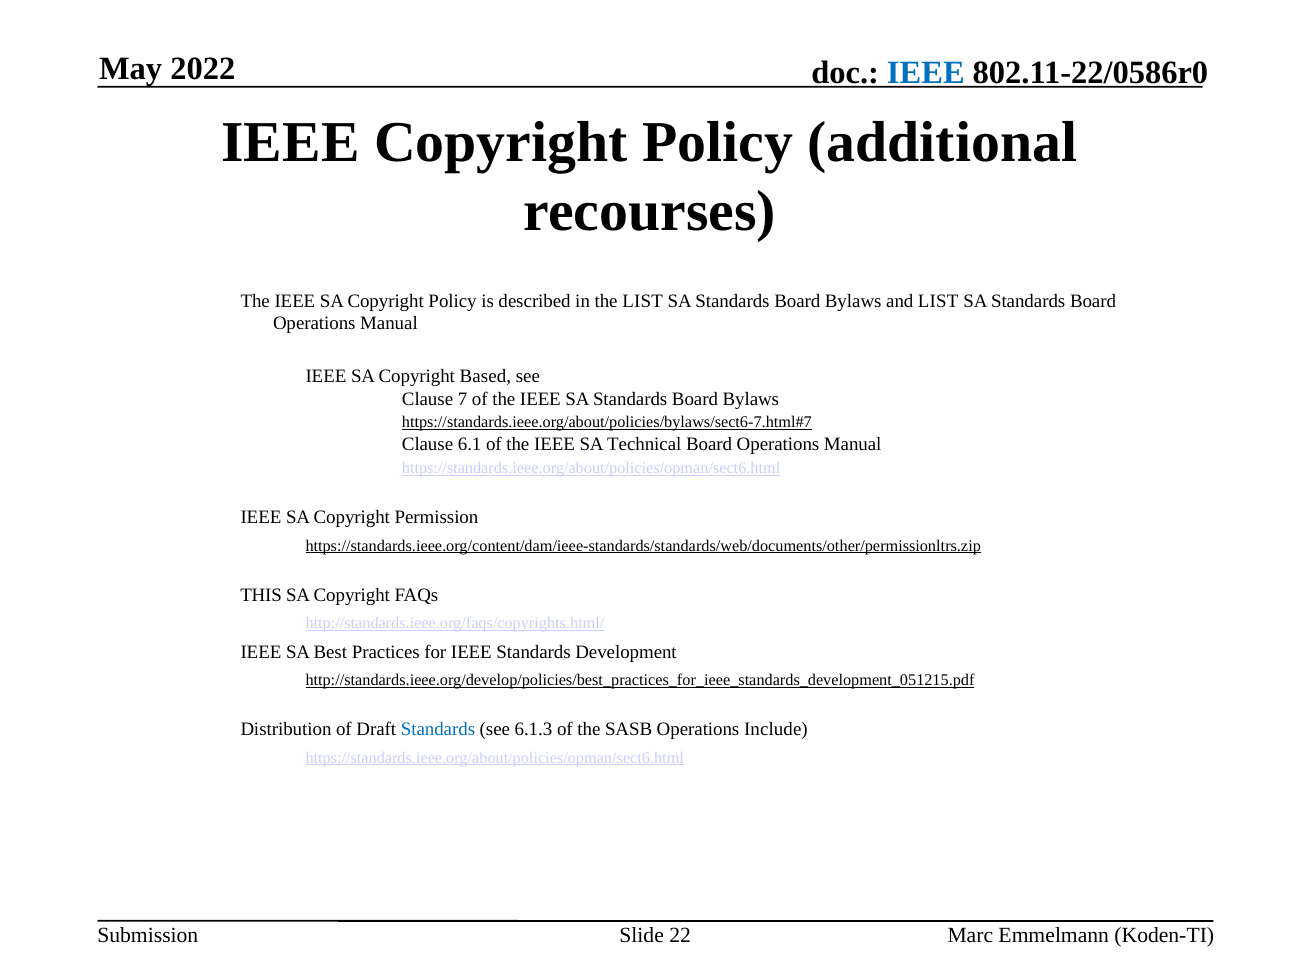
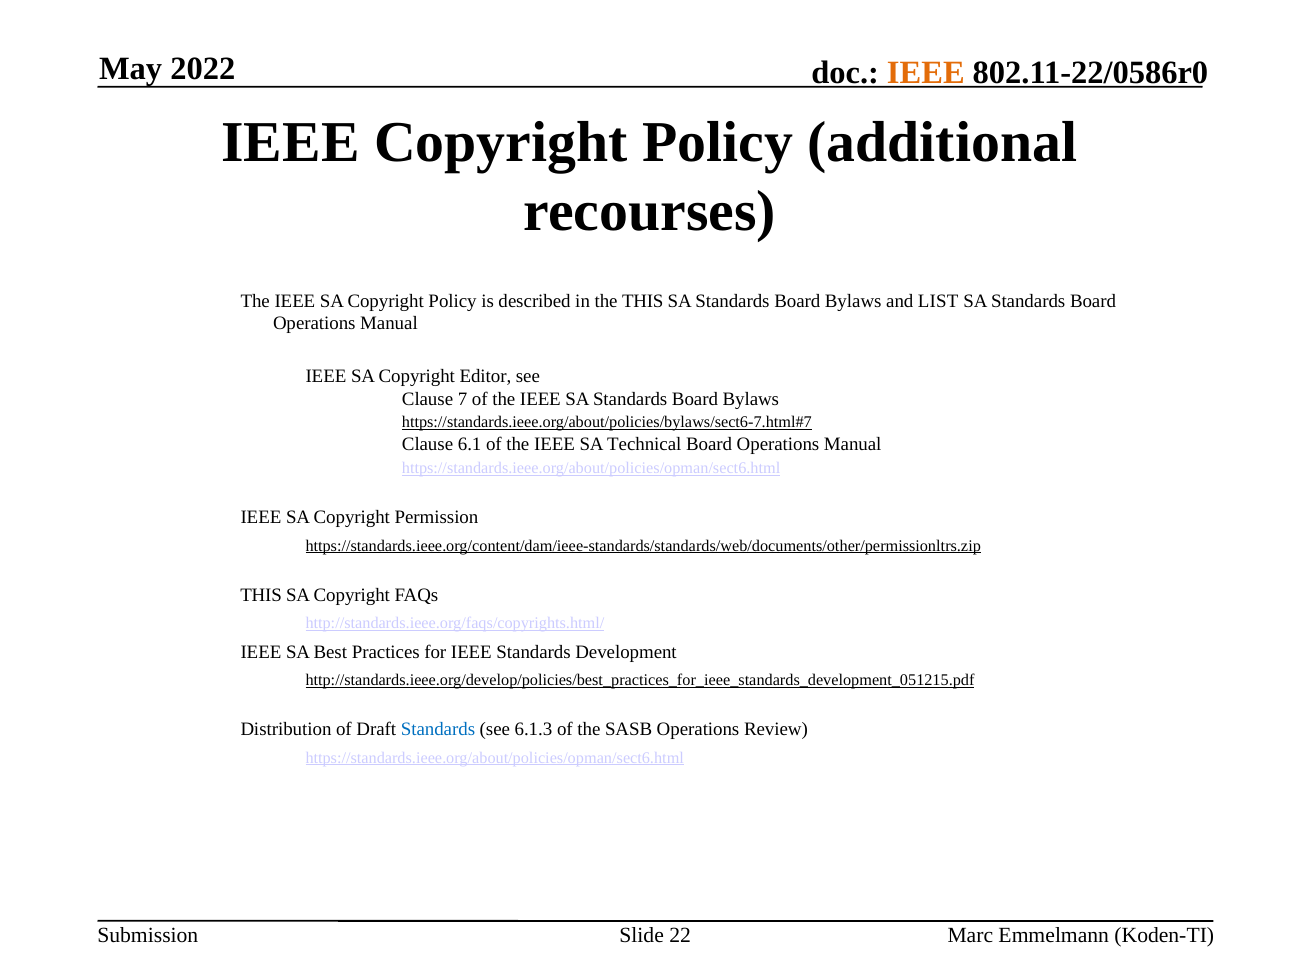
IEEE at (926, 72) colour: blue -> orange
the LIST: LIST -> THIS
Based: Based -> Editor
Include: Include -> Review
